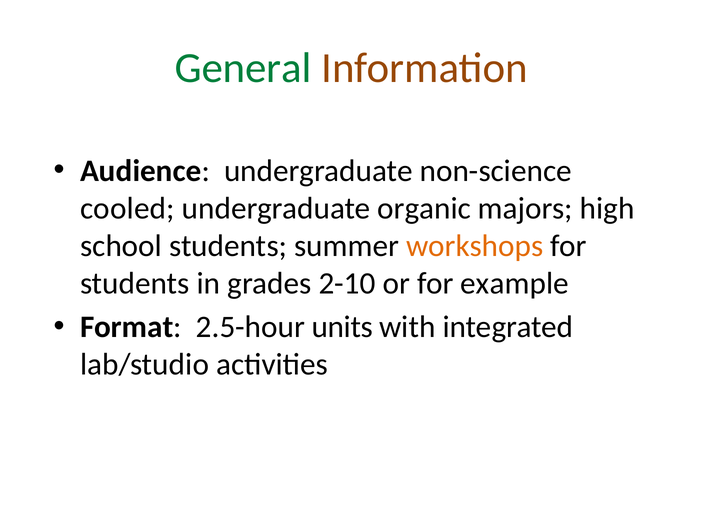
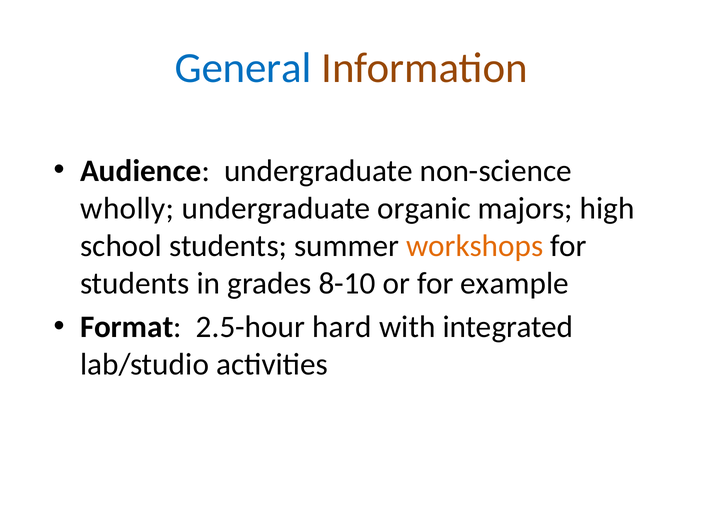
General colour: green -> blue
cooled: cooled -> wholly
2-10: 2-10 -> 8-10
units: units -> hard
